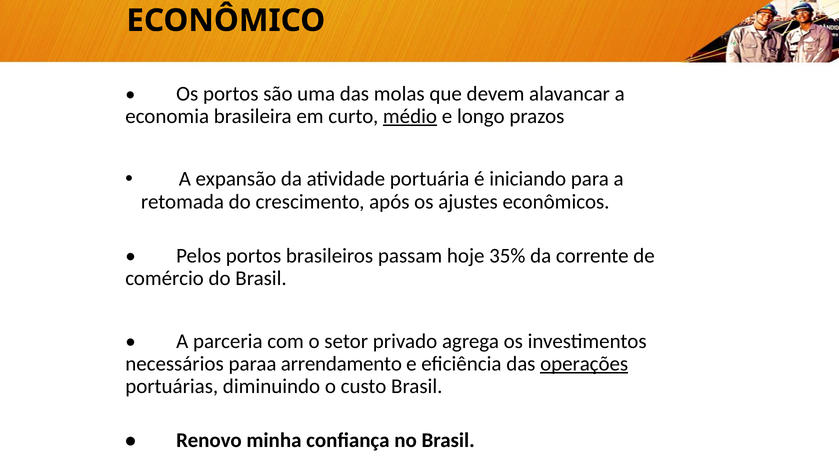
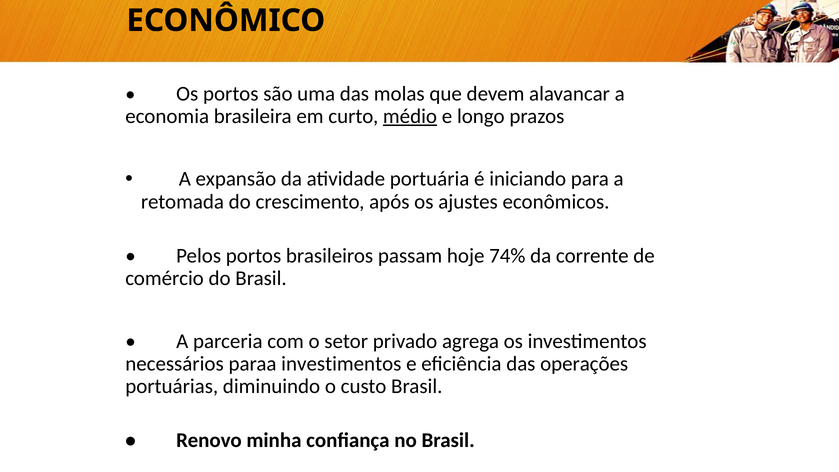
35%: 35% -> 74%
paraa arrendamento: arrendamento -> investimentos
operações underline: present -> none
